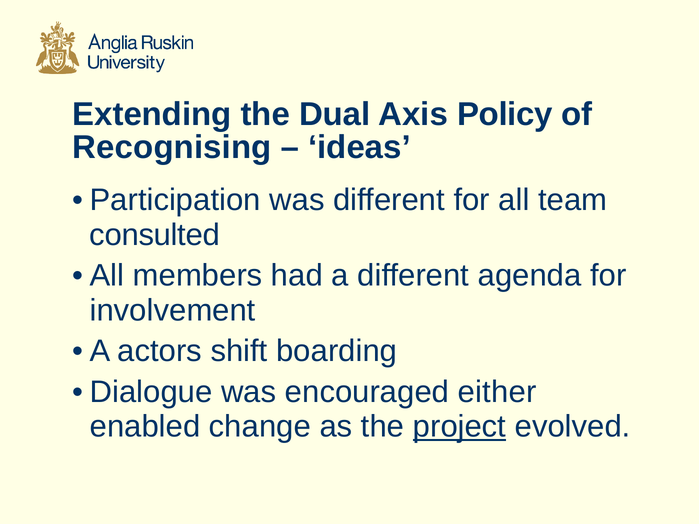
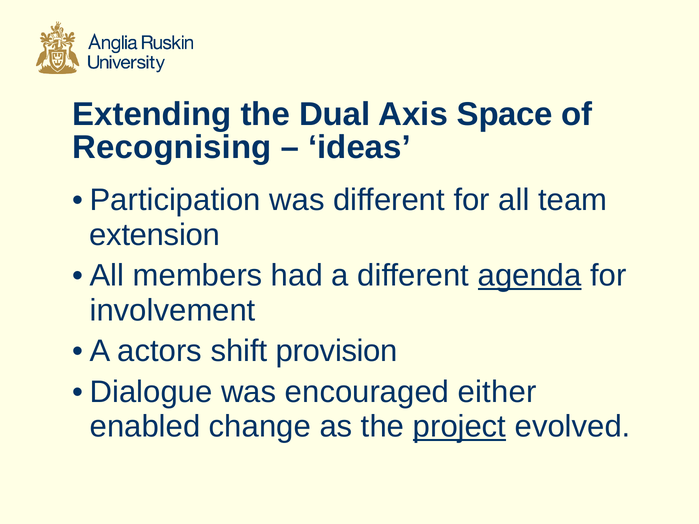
Policy: Policy -> Space
consulted: consulted -> extension
agenda underline: none -> present
boarding: boarding -> provision
